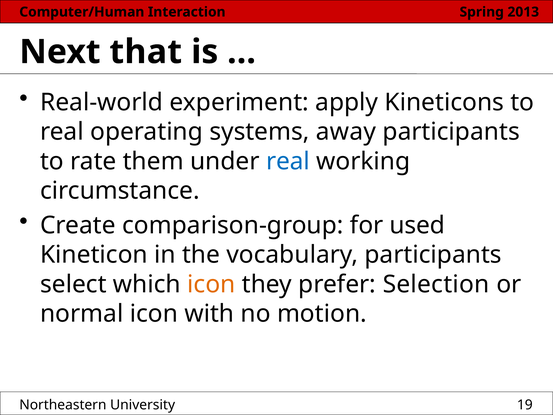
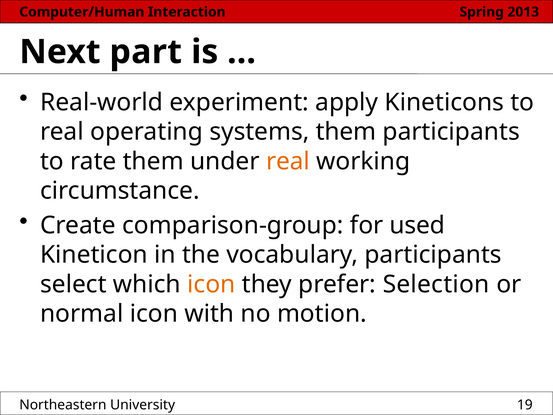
that: that -> part
systems away: away -> them
real at (288, 161) colour: blue -> orange
